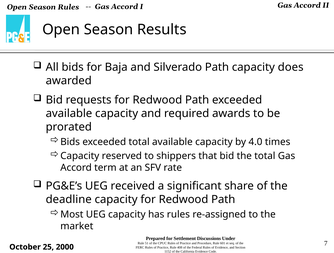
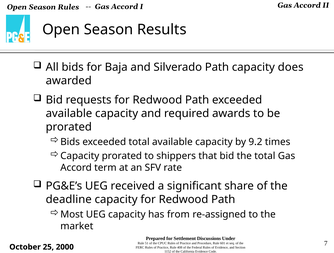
4.0: 4.0 -> 9.2
Capacity reserved: reserved -> prorated
has rules: rules -> from
